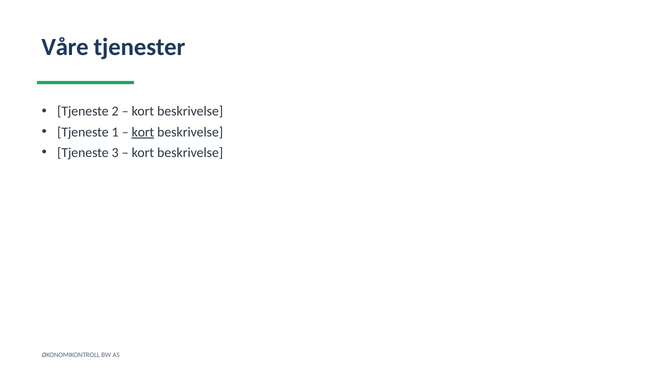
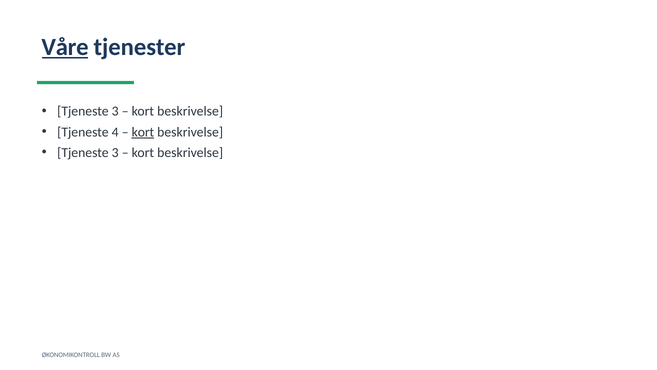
Våre underline: none -> present
2 at (115, 111): 2 -> 3
1: 1 -> 4
